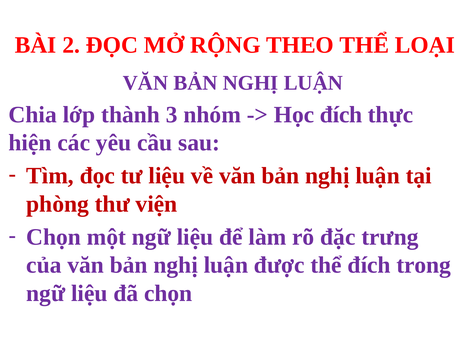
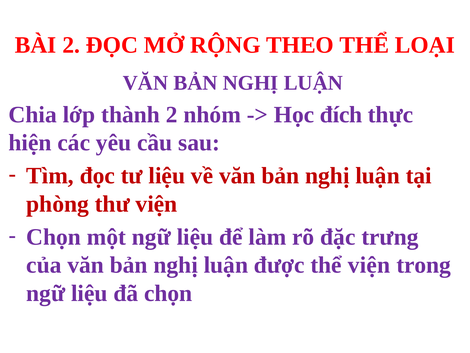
thành 3: 3 -> 2
thể đích: đích -> viện
